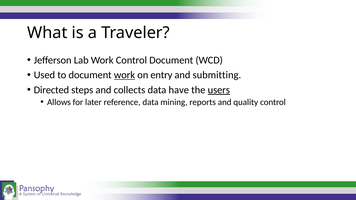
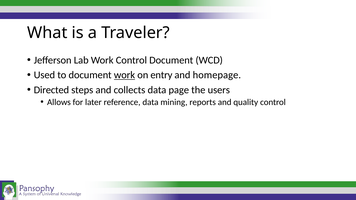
submitting: submitting -> homepage
have: have -> page
users underline: present -> none
